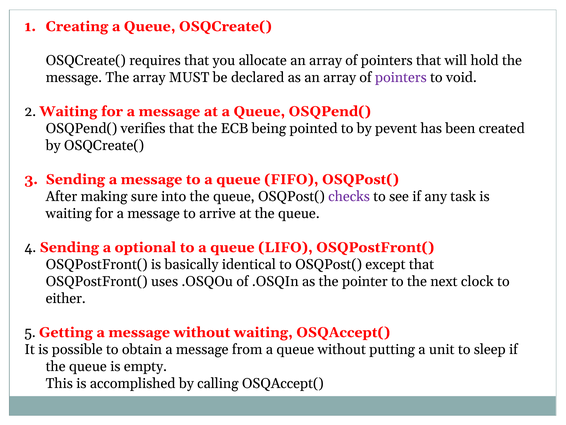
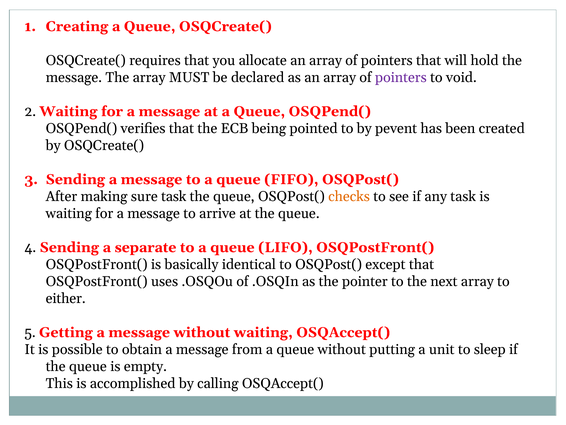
sure into: into -> task
checks colour: purple -> orange
optional: optional -> separate
next clock: clock -> array
